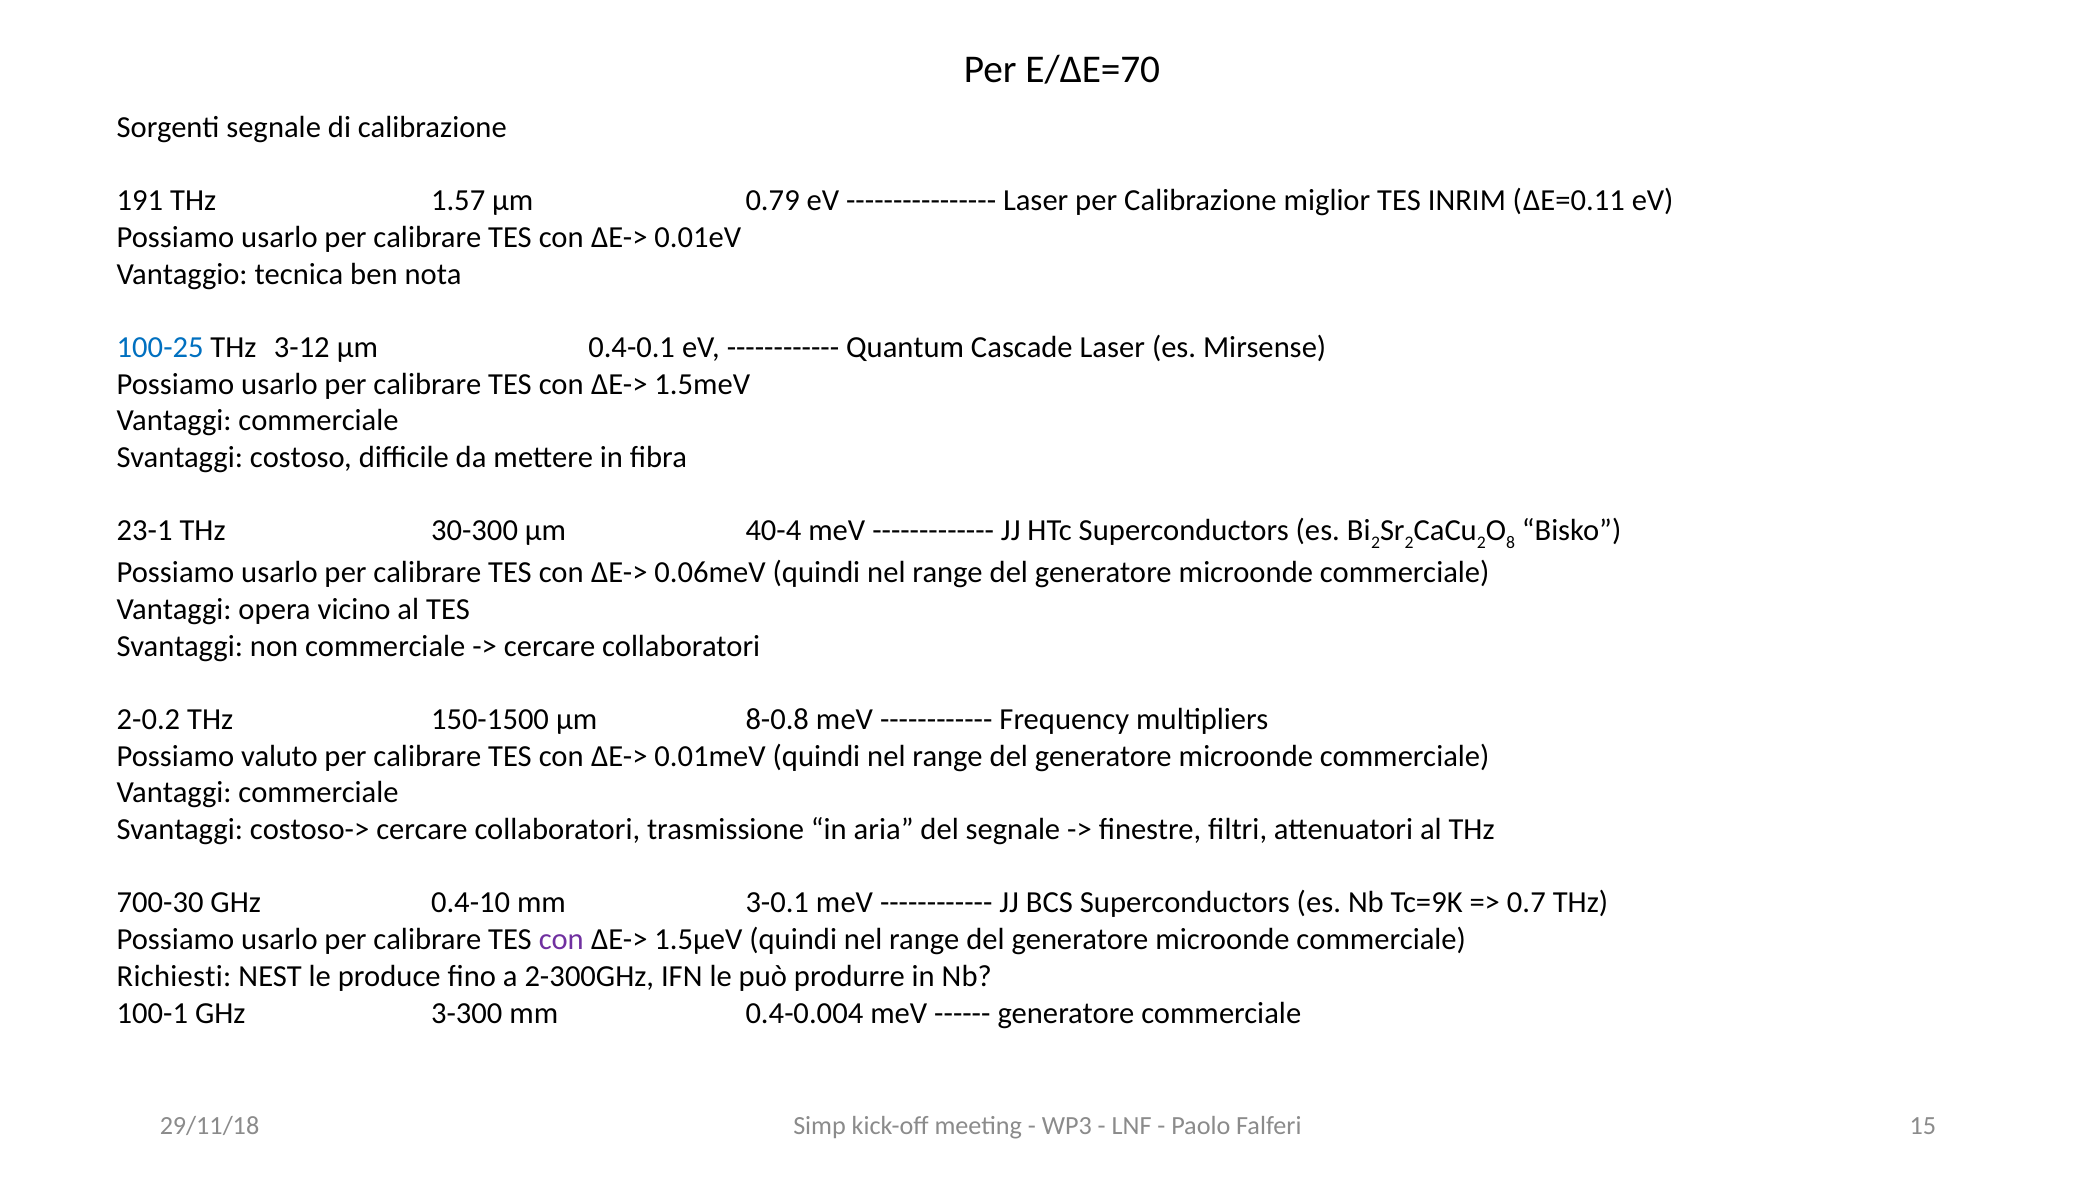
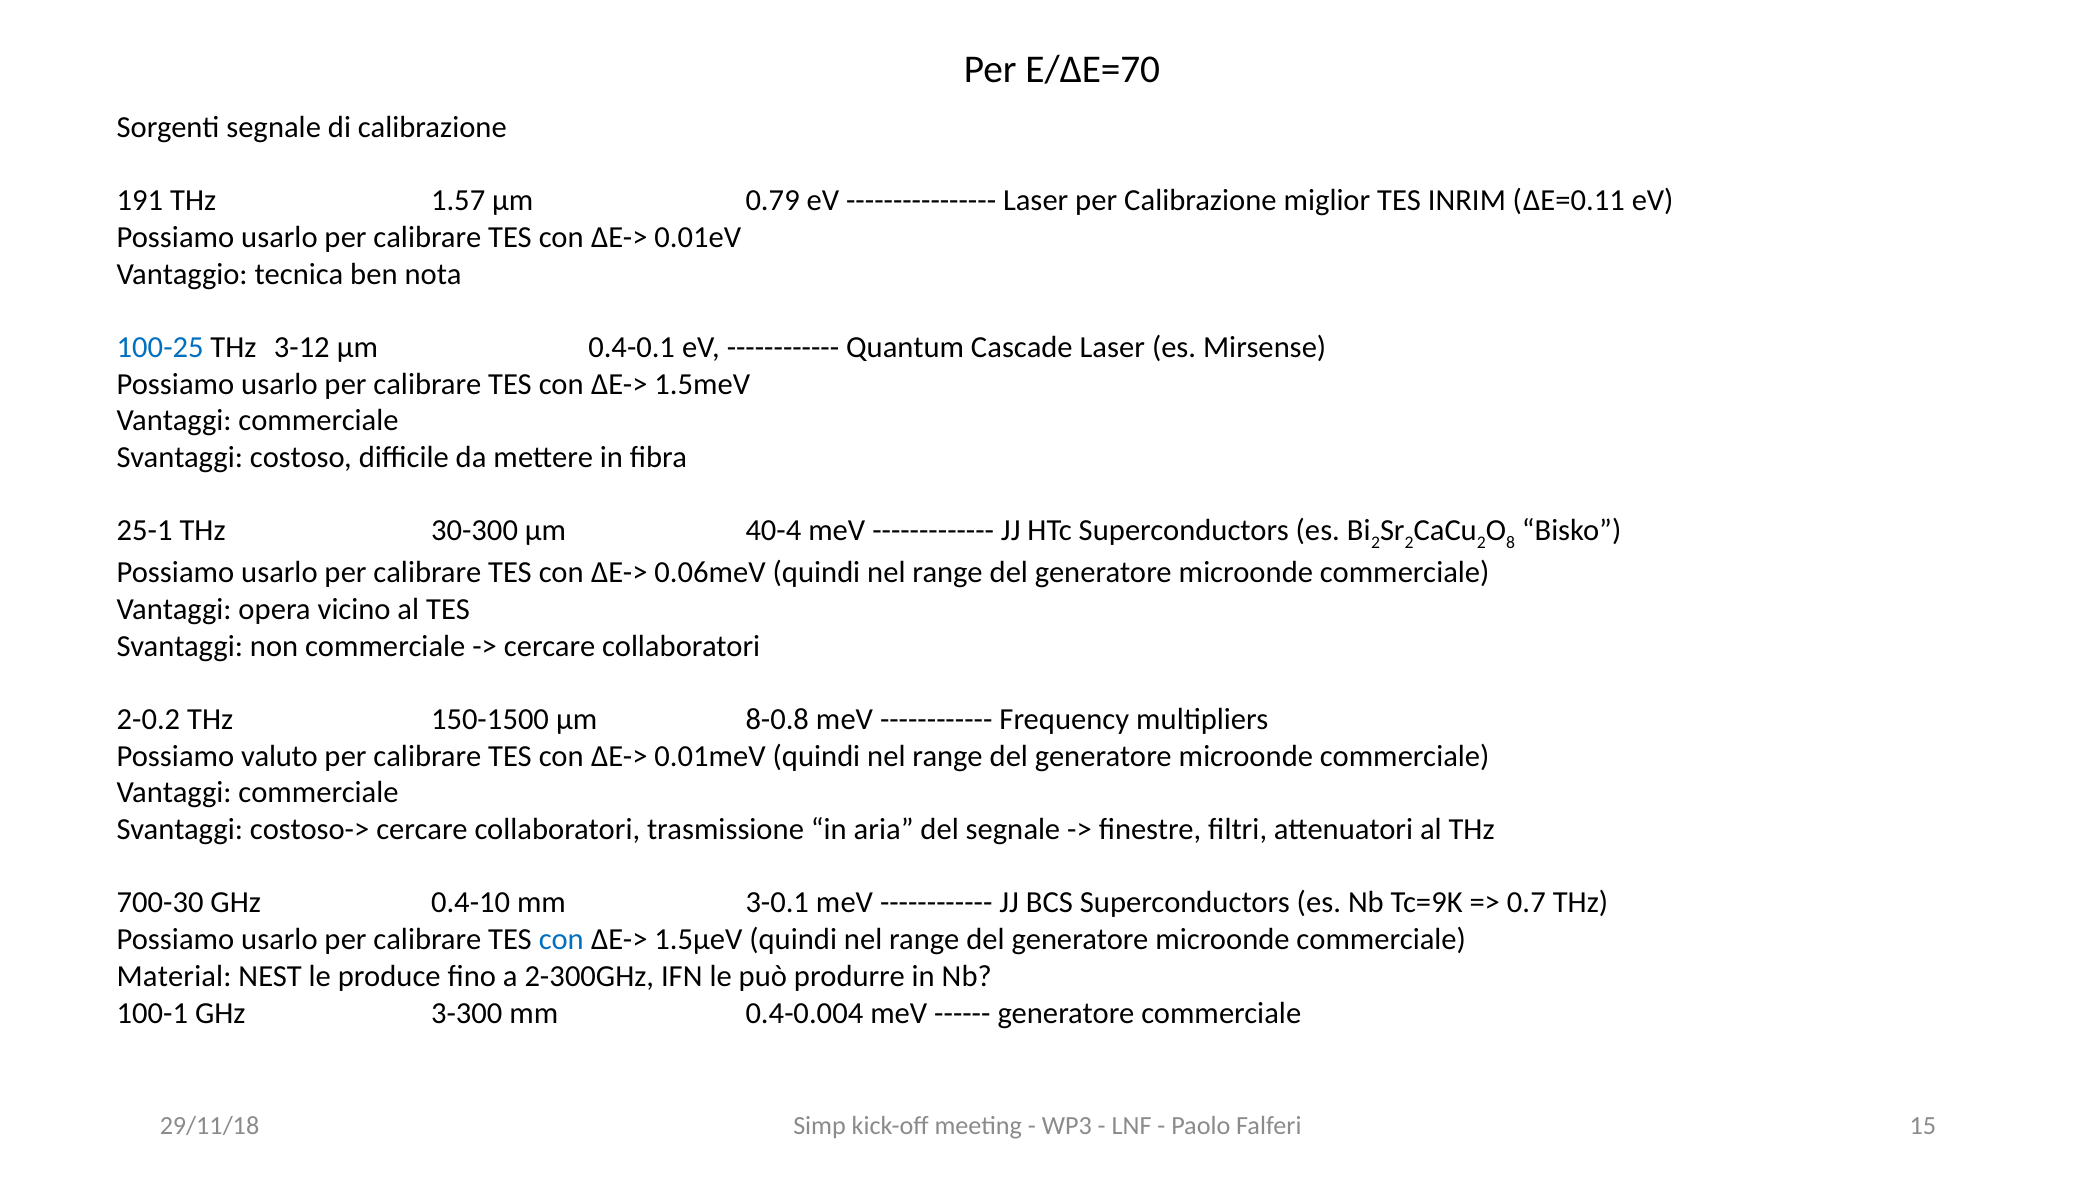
23-1: 23-1 -> 25-1
con at (561, 940) colour: purple -> blue
Richiesti: Richiesti -> Material
